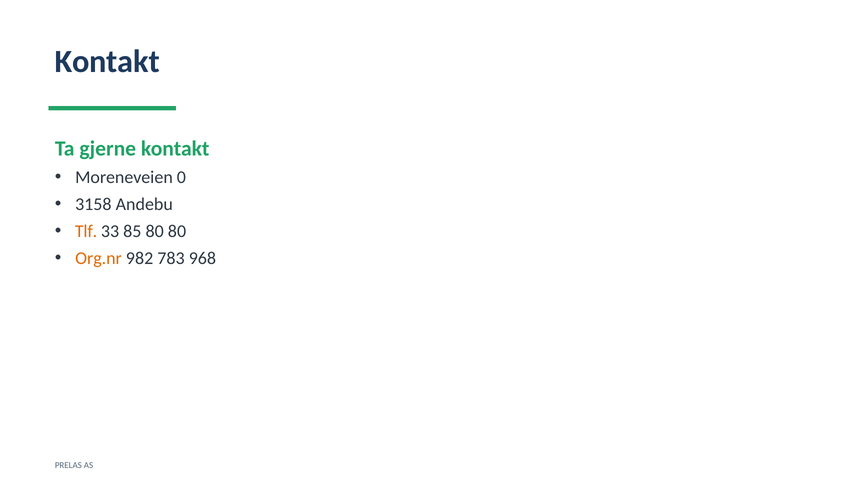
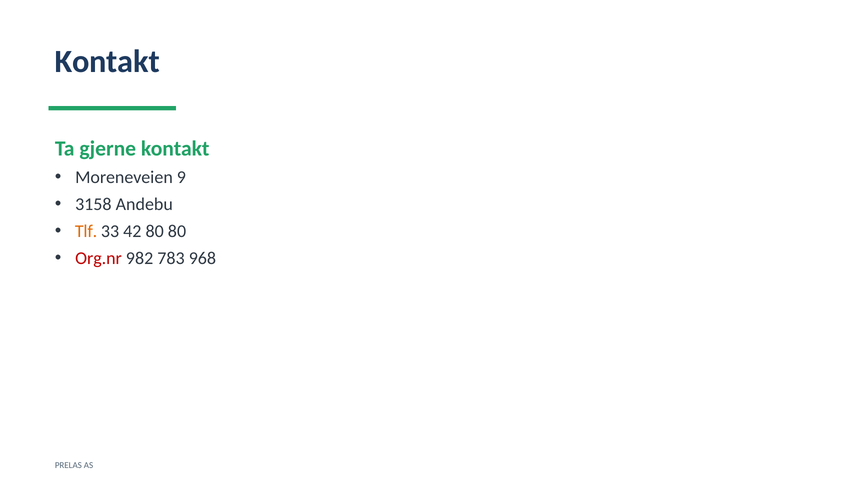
0: 0 -> 9
85: 85 -> 42
Org.nr colour: orange -> red
